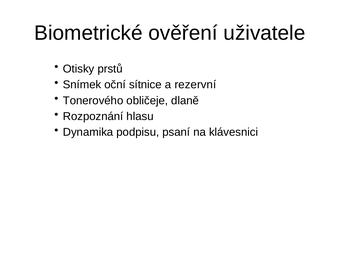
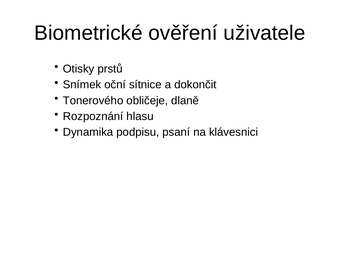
rezervní: rezervní -> dokončit
